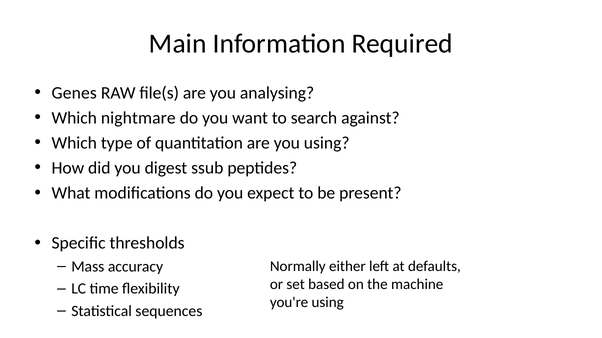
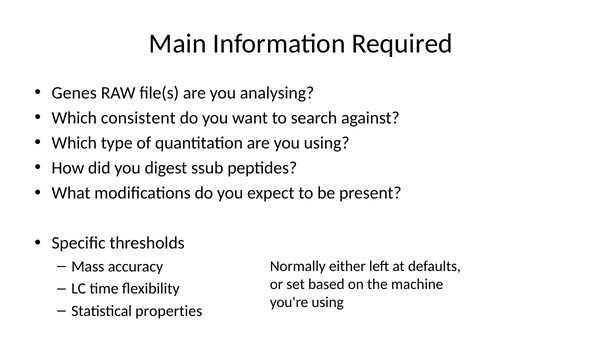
nightmare: nightmare -> consistent
sequences: sequences -> properties
